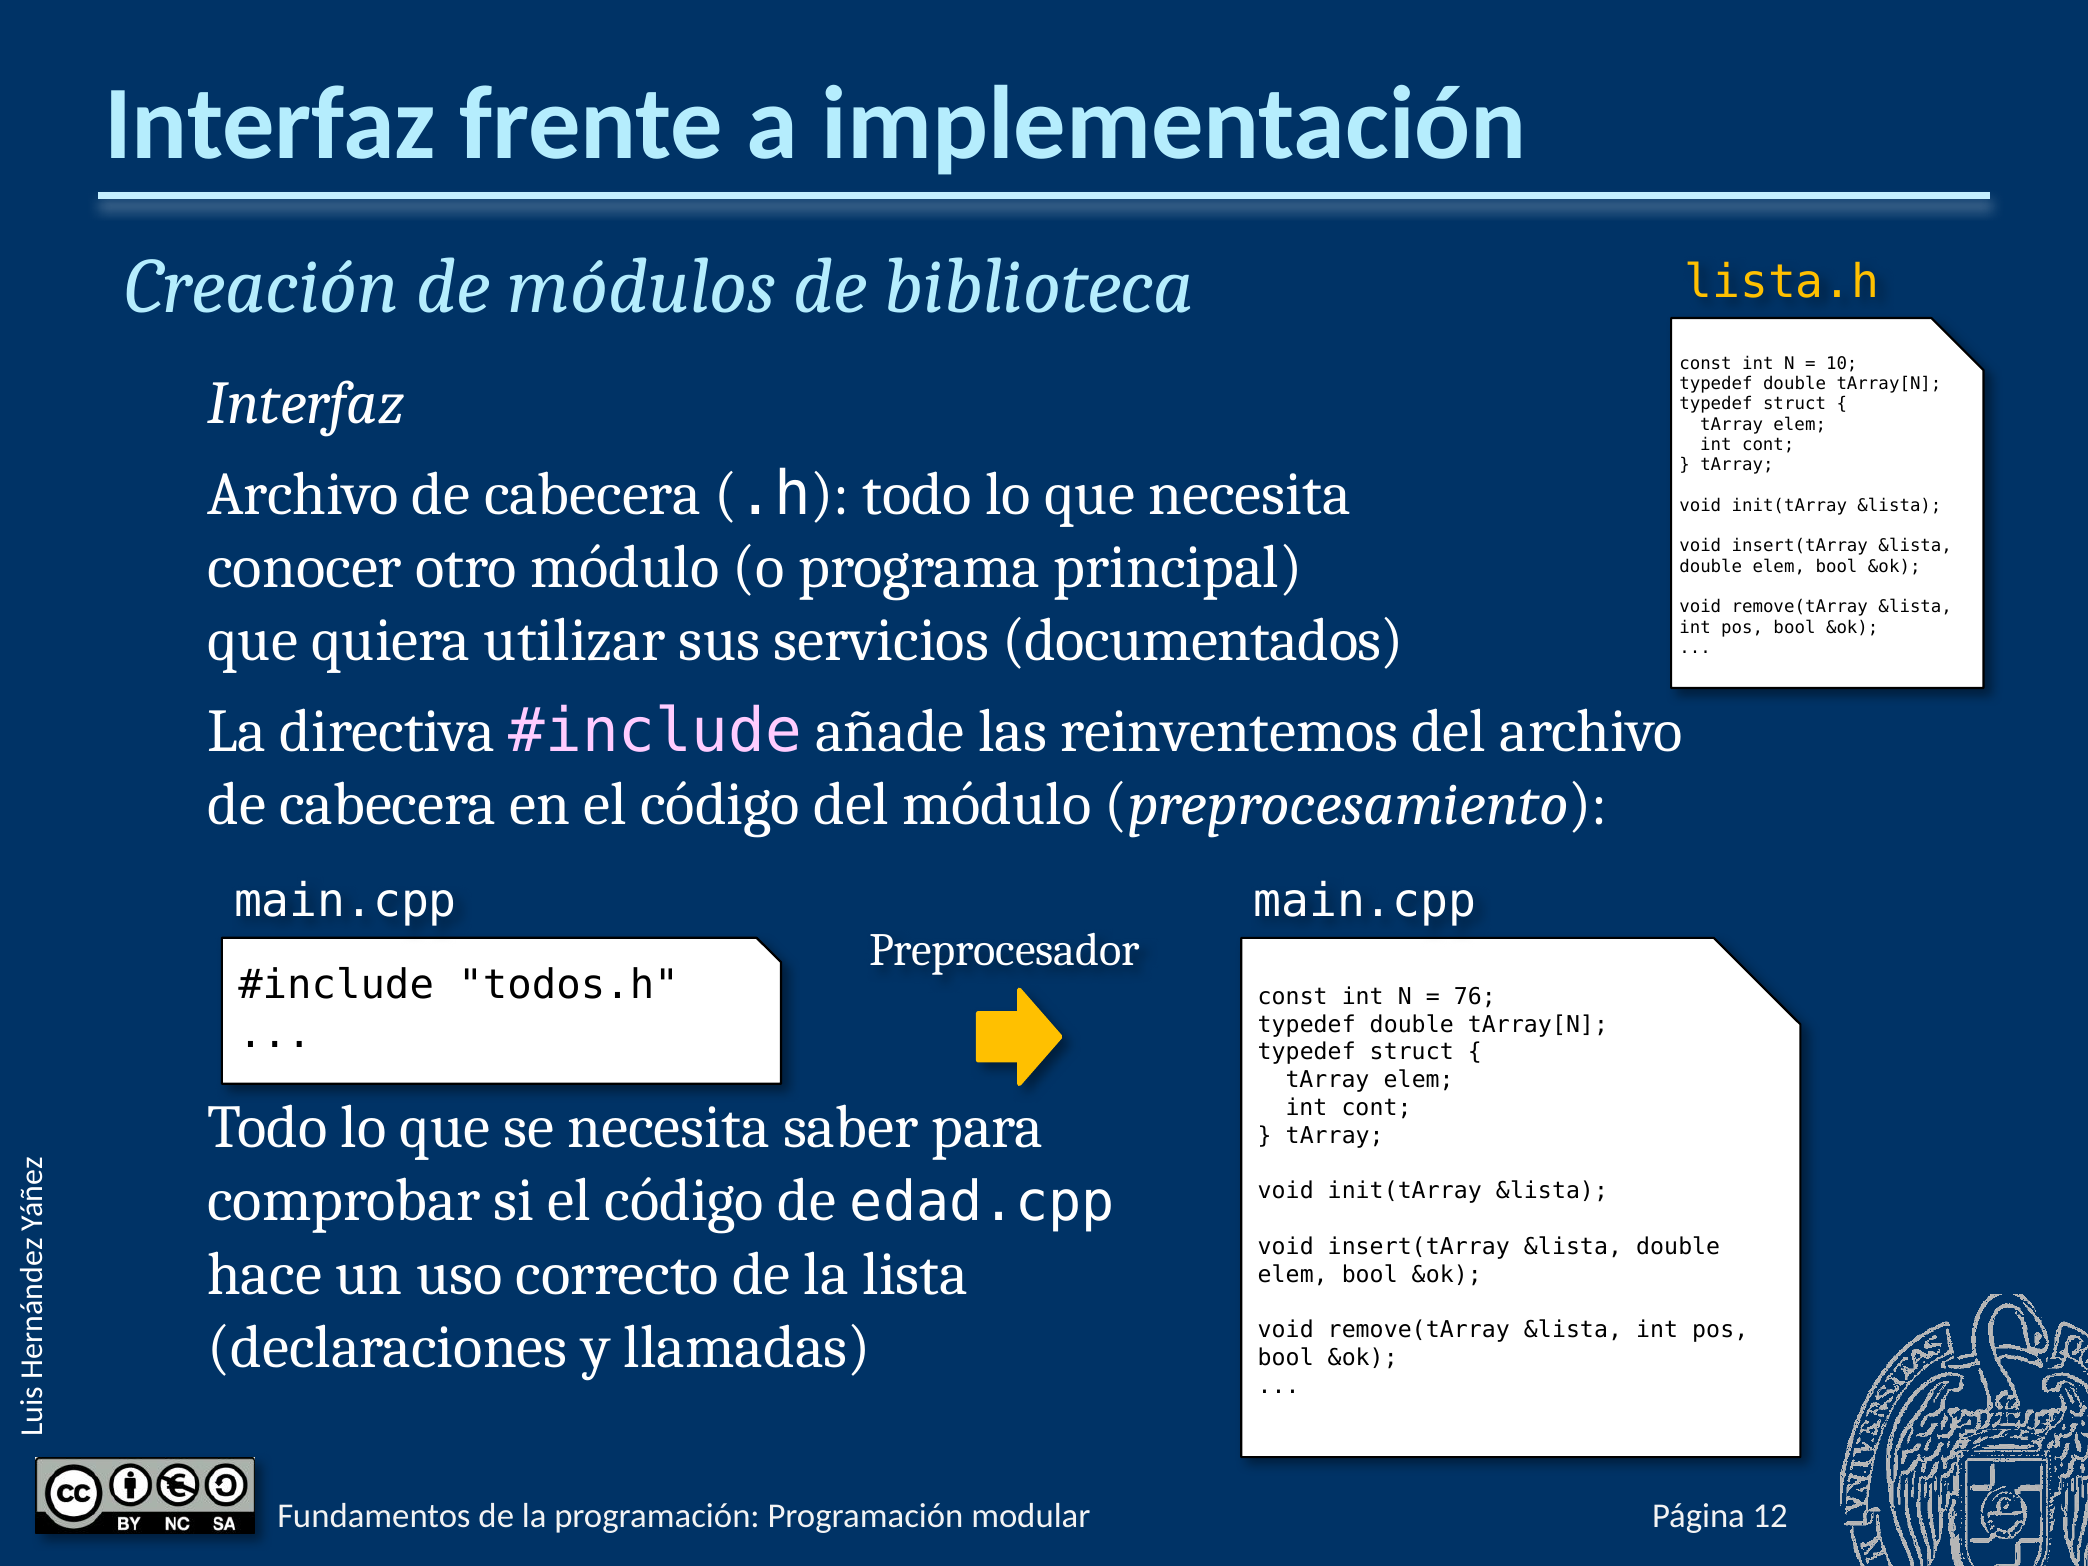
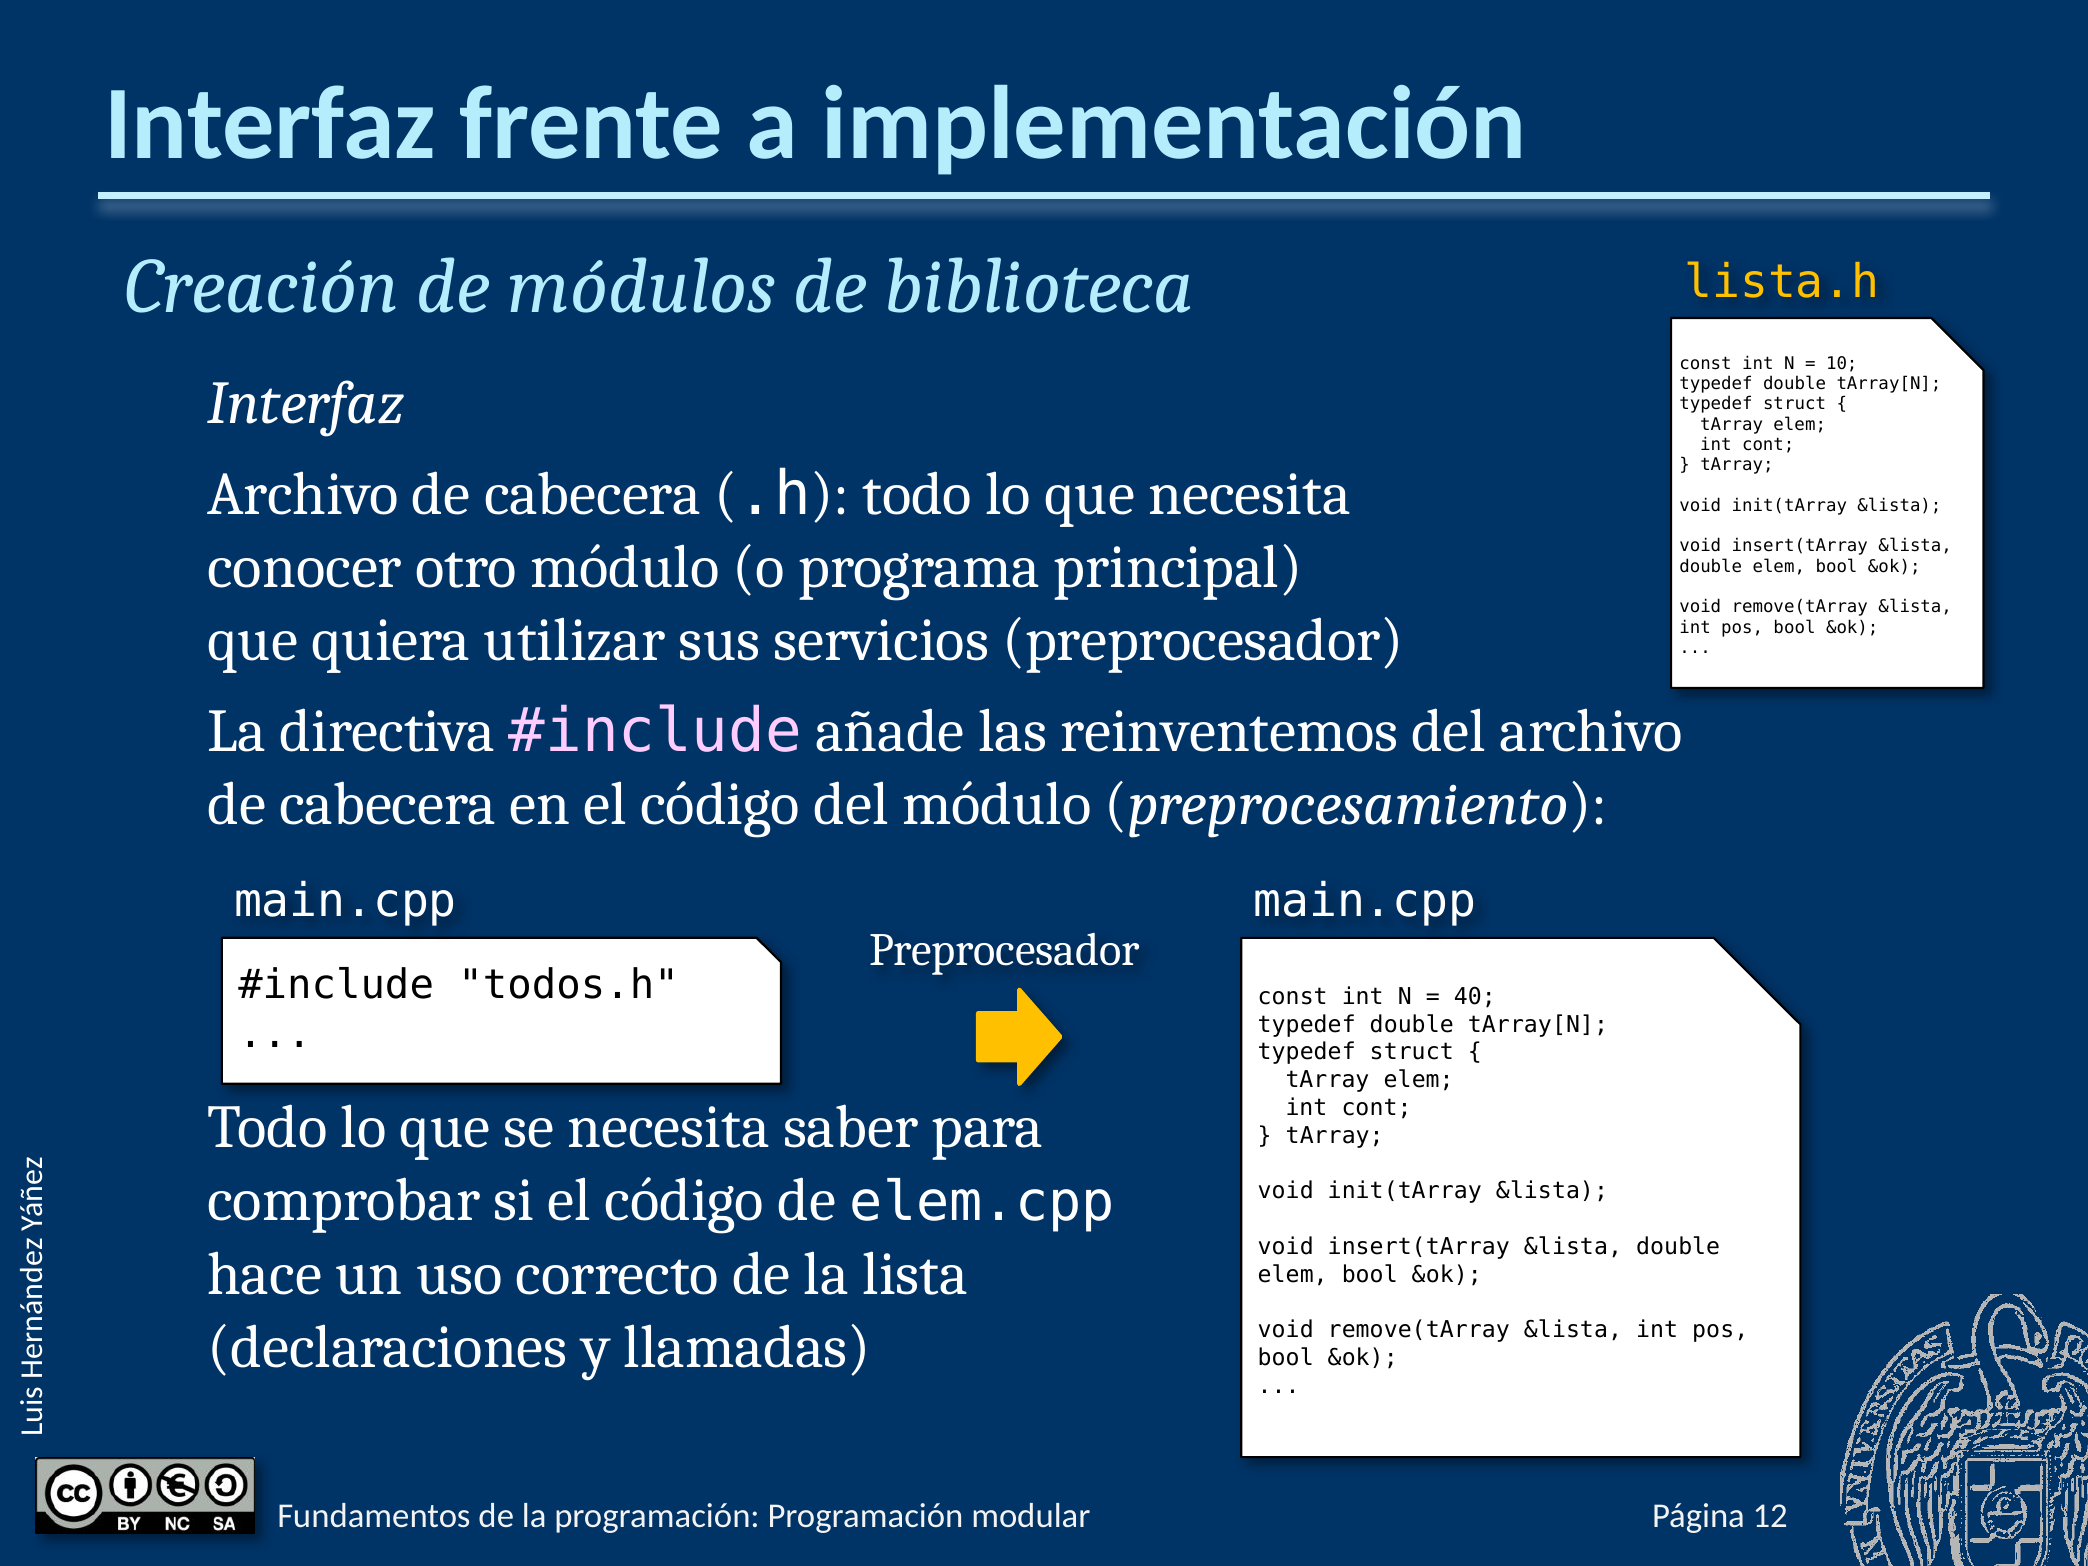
servicios documentados: documentados -> preprocesador
76: 76 -> 40
edad.cpp: edad.cpp -> elem.cpp
